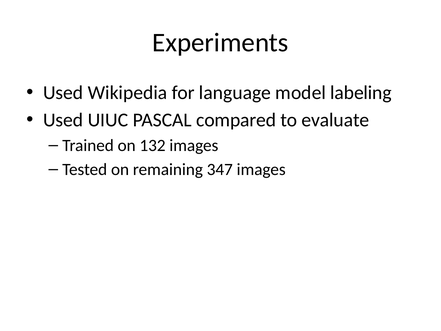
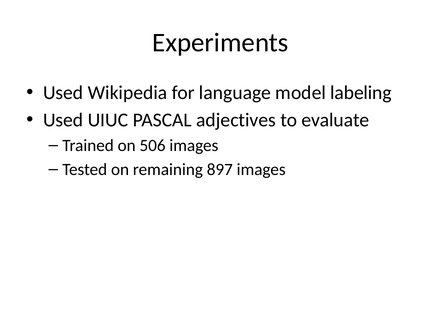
compared: compared -> adjectives
132: 132 -> 506
347: 347 -> 897
